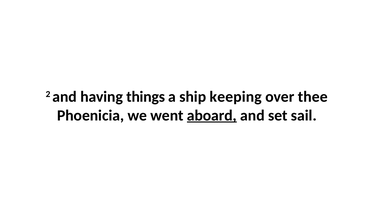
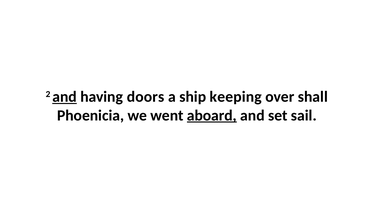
and at (65, 97) underline: none -> present
things: things -> doors
thee: thee -> shall
